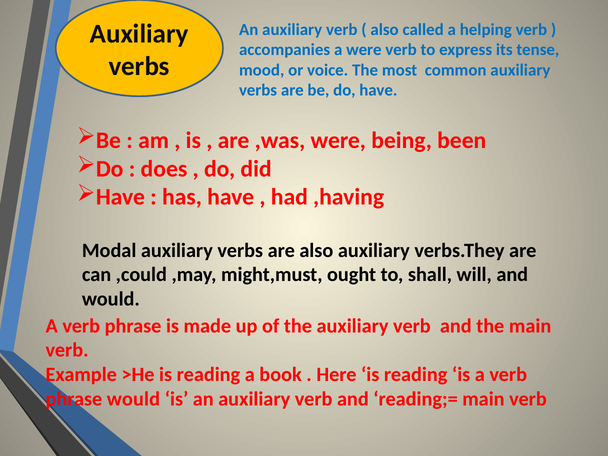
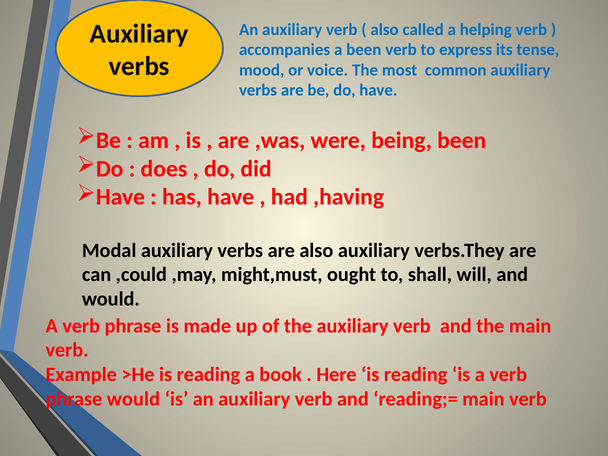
a were: were -> been
